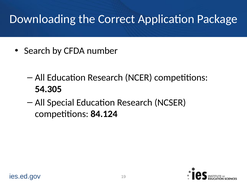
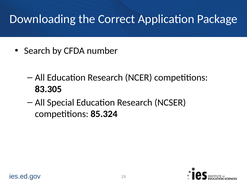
54.305: 54.305 -> 83.305
84.124: 84.124 -> 85.324
